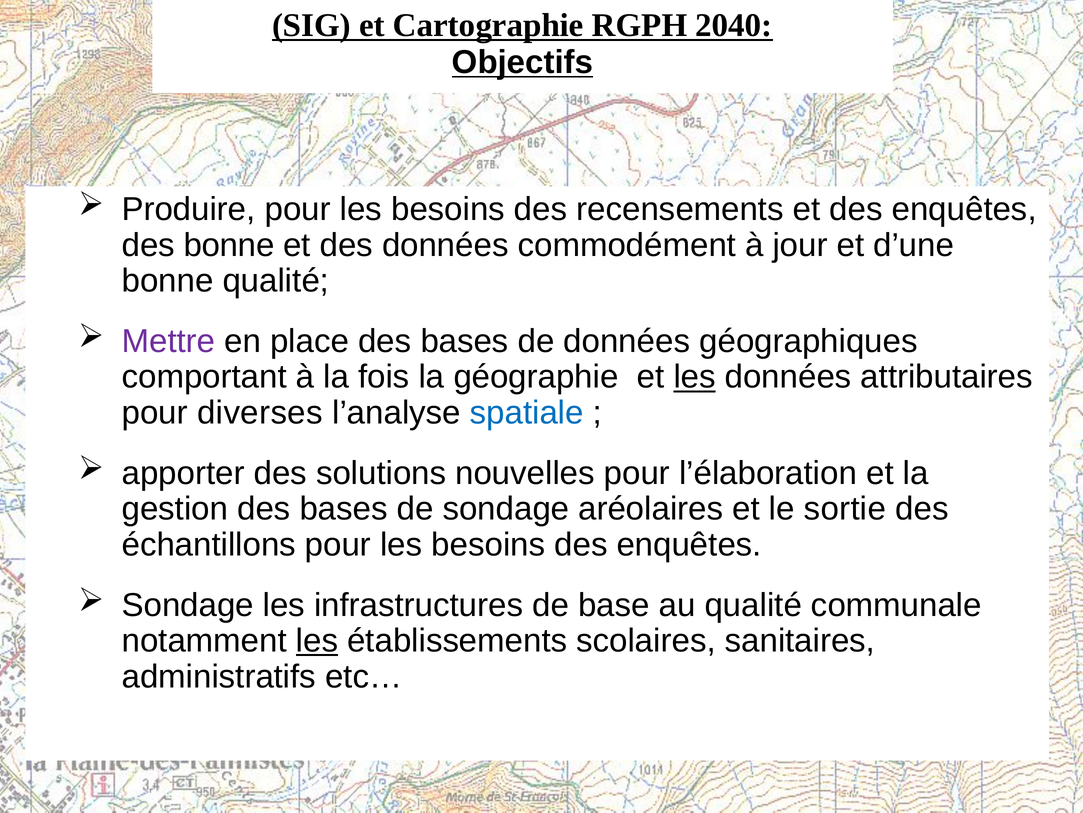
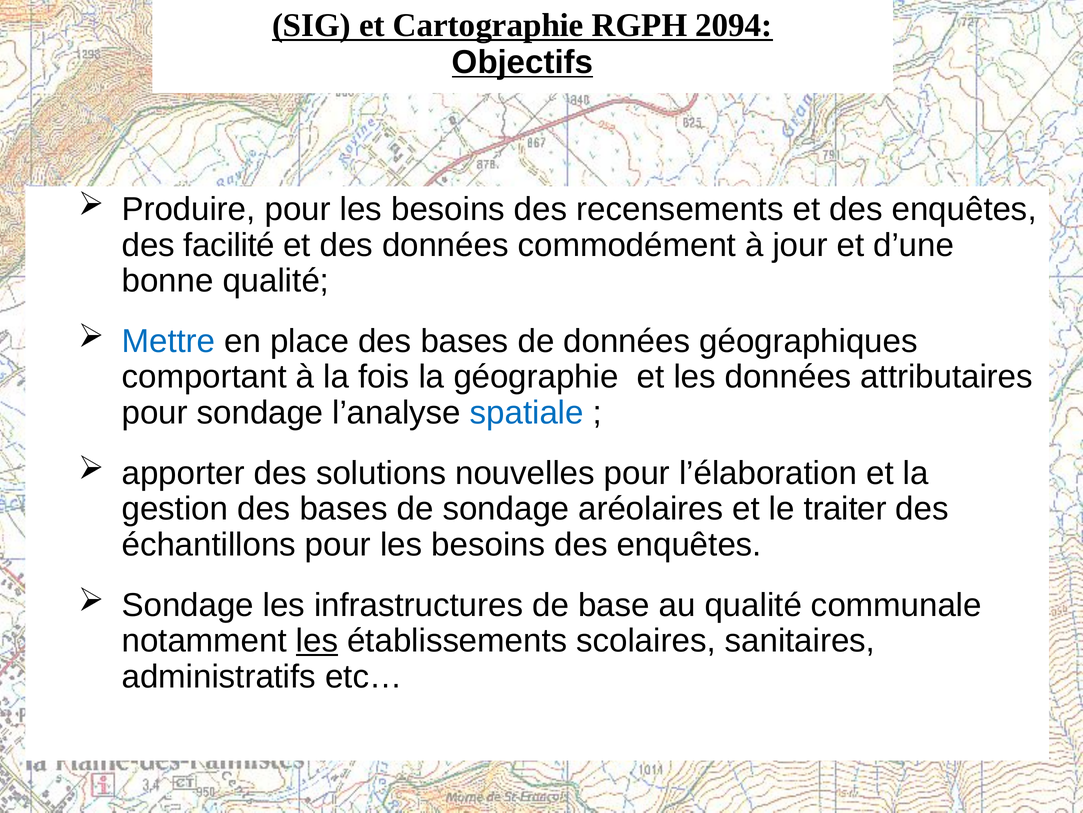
2040: 2040 -> 2094
des bonne: bonne -> facilité
Mettre colour: purple -> blue
les at (695, 377) underline: present -> none
pour diverses: diverses -> sondage
sortie: sortie -> traiter
